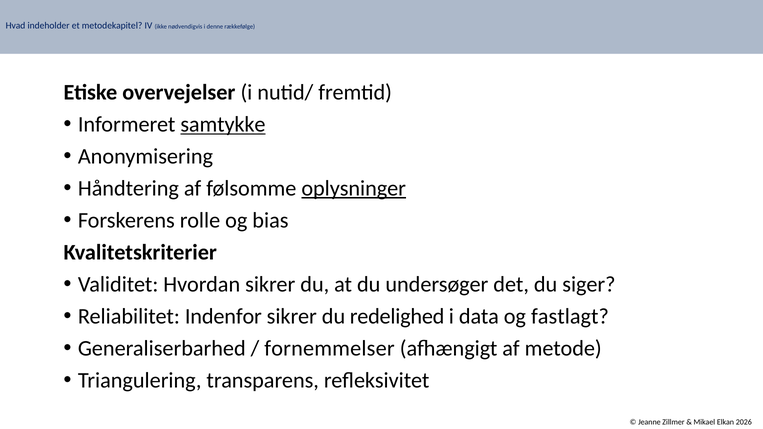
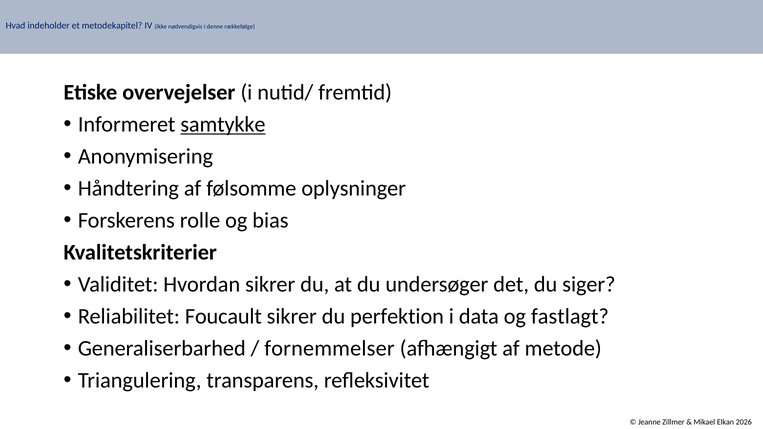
oplysninger underline: present -> none
Indenfor: Indenfor -> Foucault
redelighed: redelighed -> perfektion
